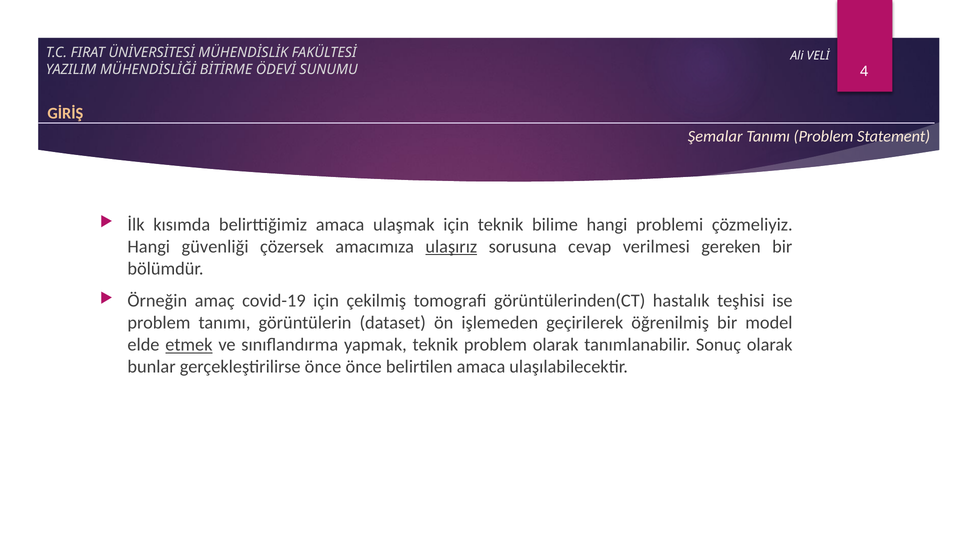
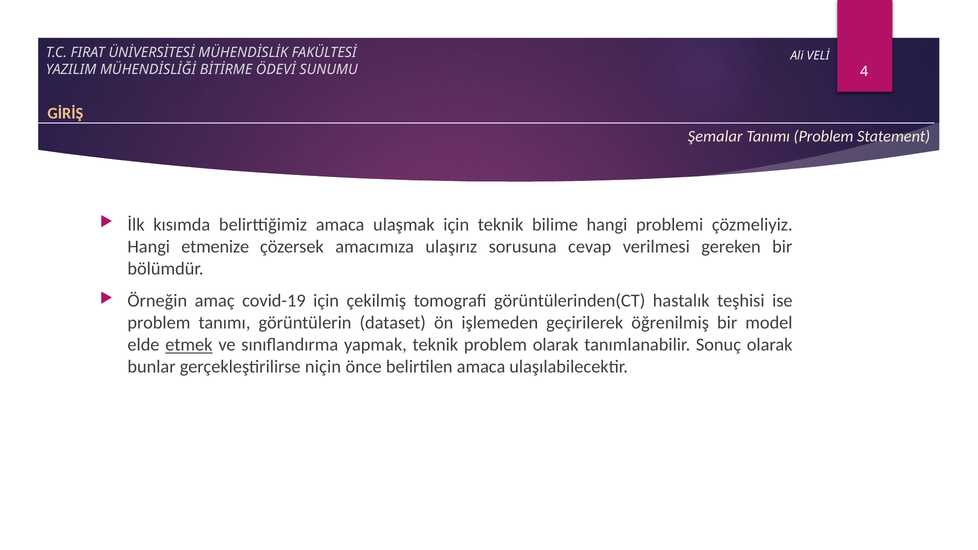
güvenliği: güvenliği -> etmenize
ulaşırız underline: present -> none
gerçekleştirilirse önce: önce -> niçin
